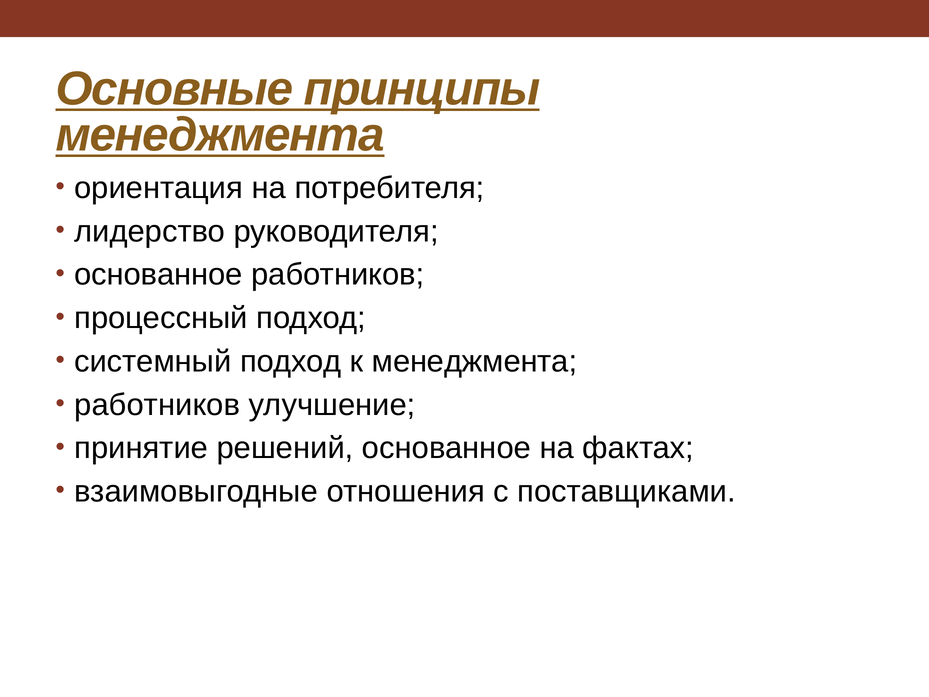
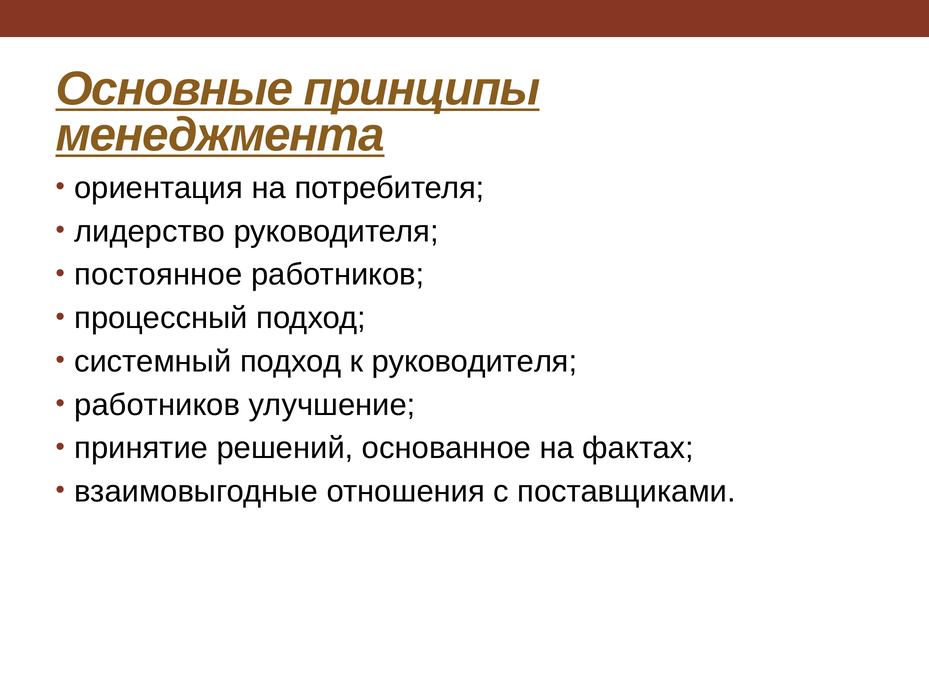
основанное at (158, 275): основанное -> постоянное
к менеджмента: менеджмента -> руководителя
